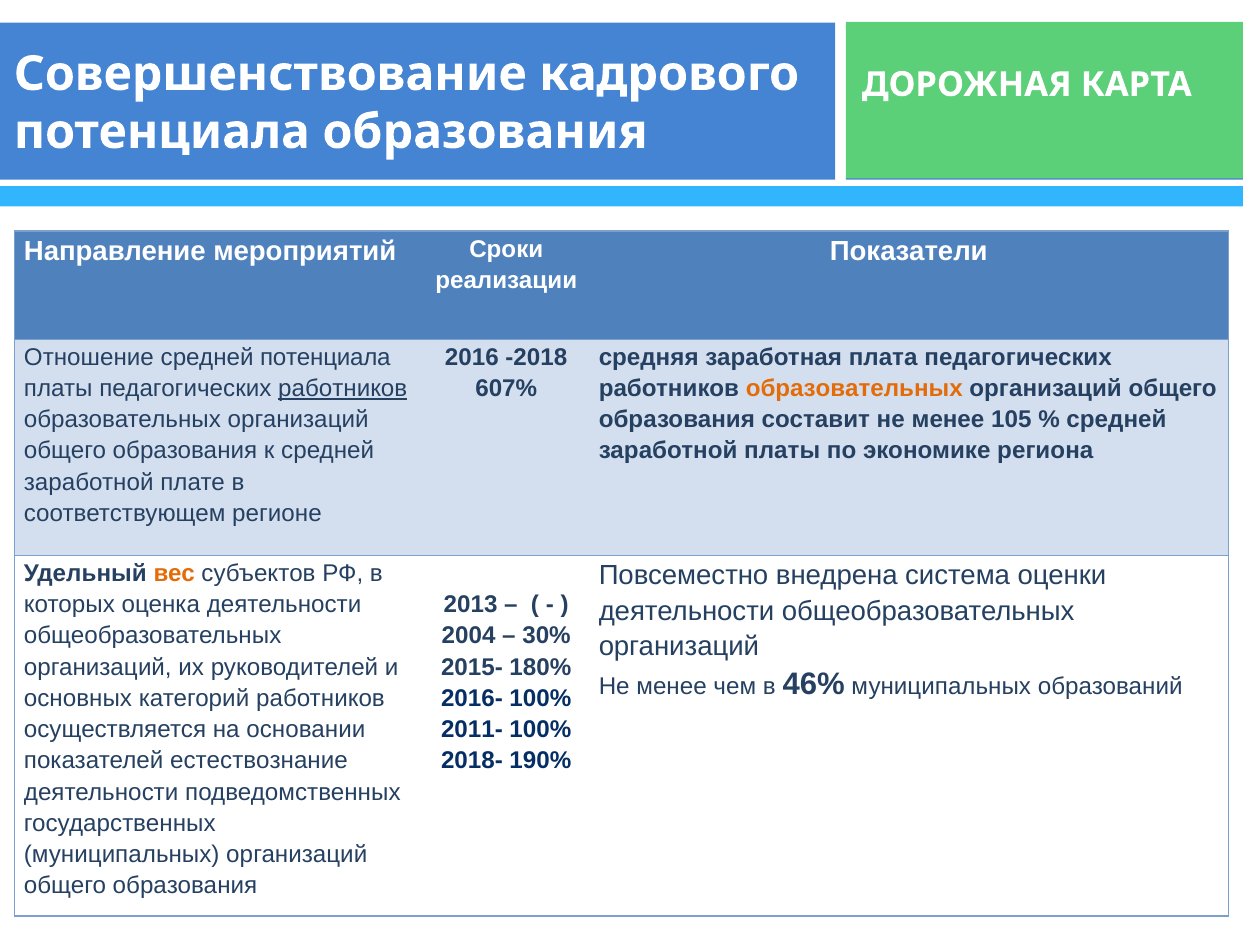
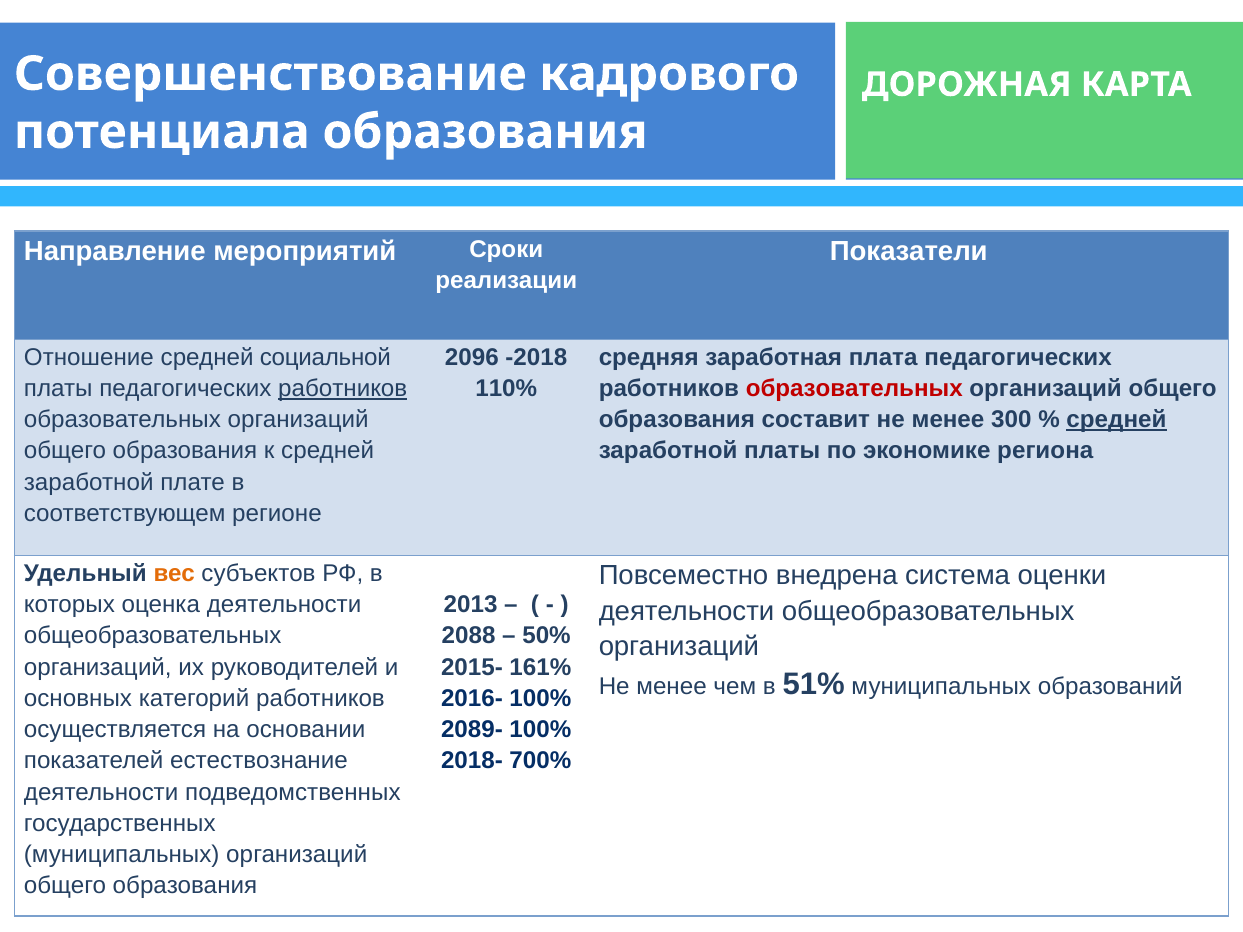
средней потенциала: потенциала -> социальной
2016: 2016 -> 2096
607%: 607% -> 110%
образовательных at (854, 389) colour: orange -> red
105: 105 -> 300
средней at (1116, 420) underline: none -> present
2004: 2004 -> 2088
30%: 30% -> 50%
180%: 180% -> 161%
46%: 46% -> 51%
2011-: 2011- -> 2089-
190%: 190% -> 700%
